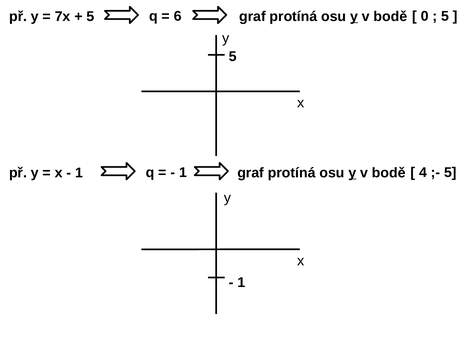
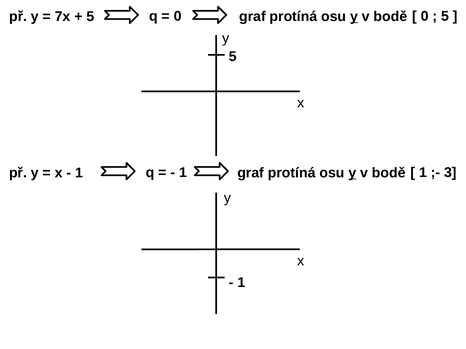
6 at (178, 16): 6 -> 0
4 at (423, 173): 4 -> 1
5 at (450, 173): 5 -> 3
